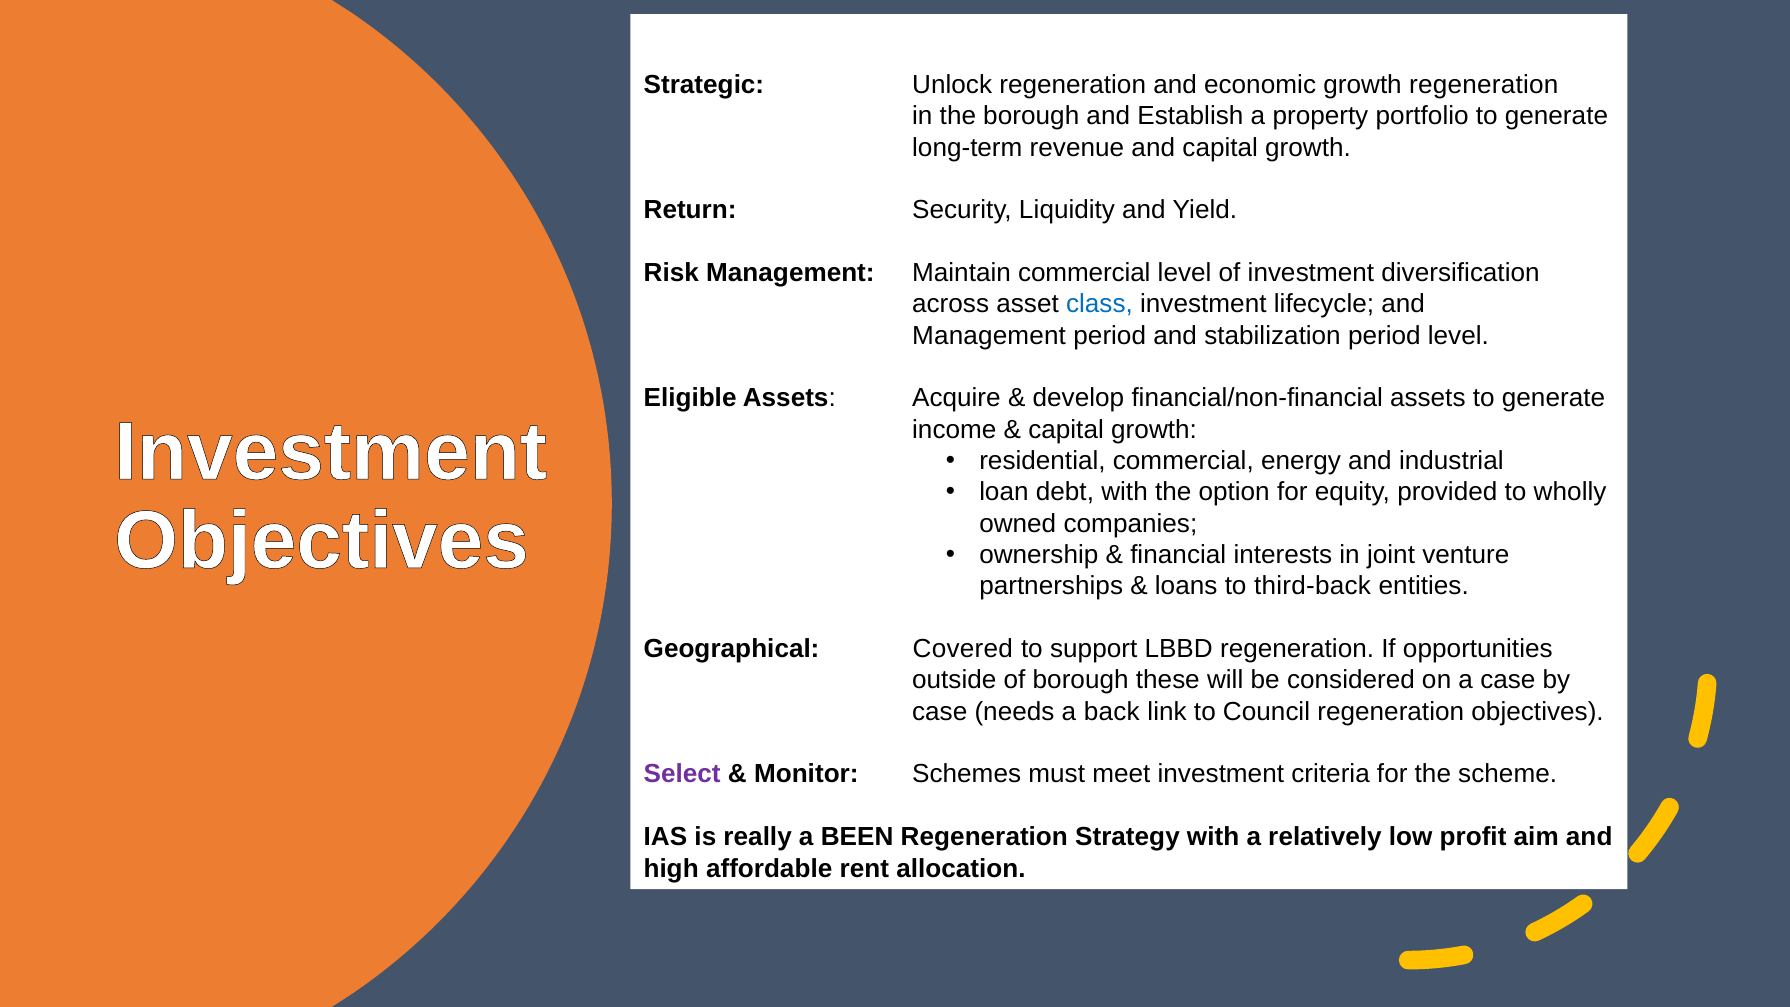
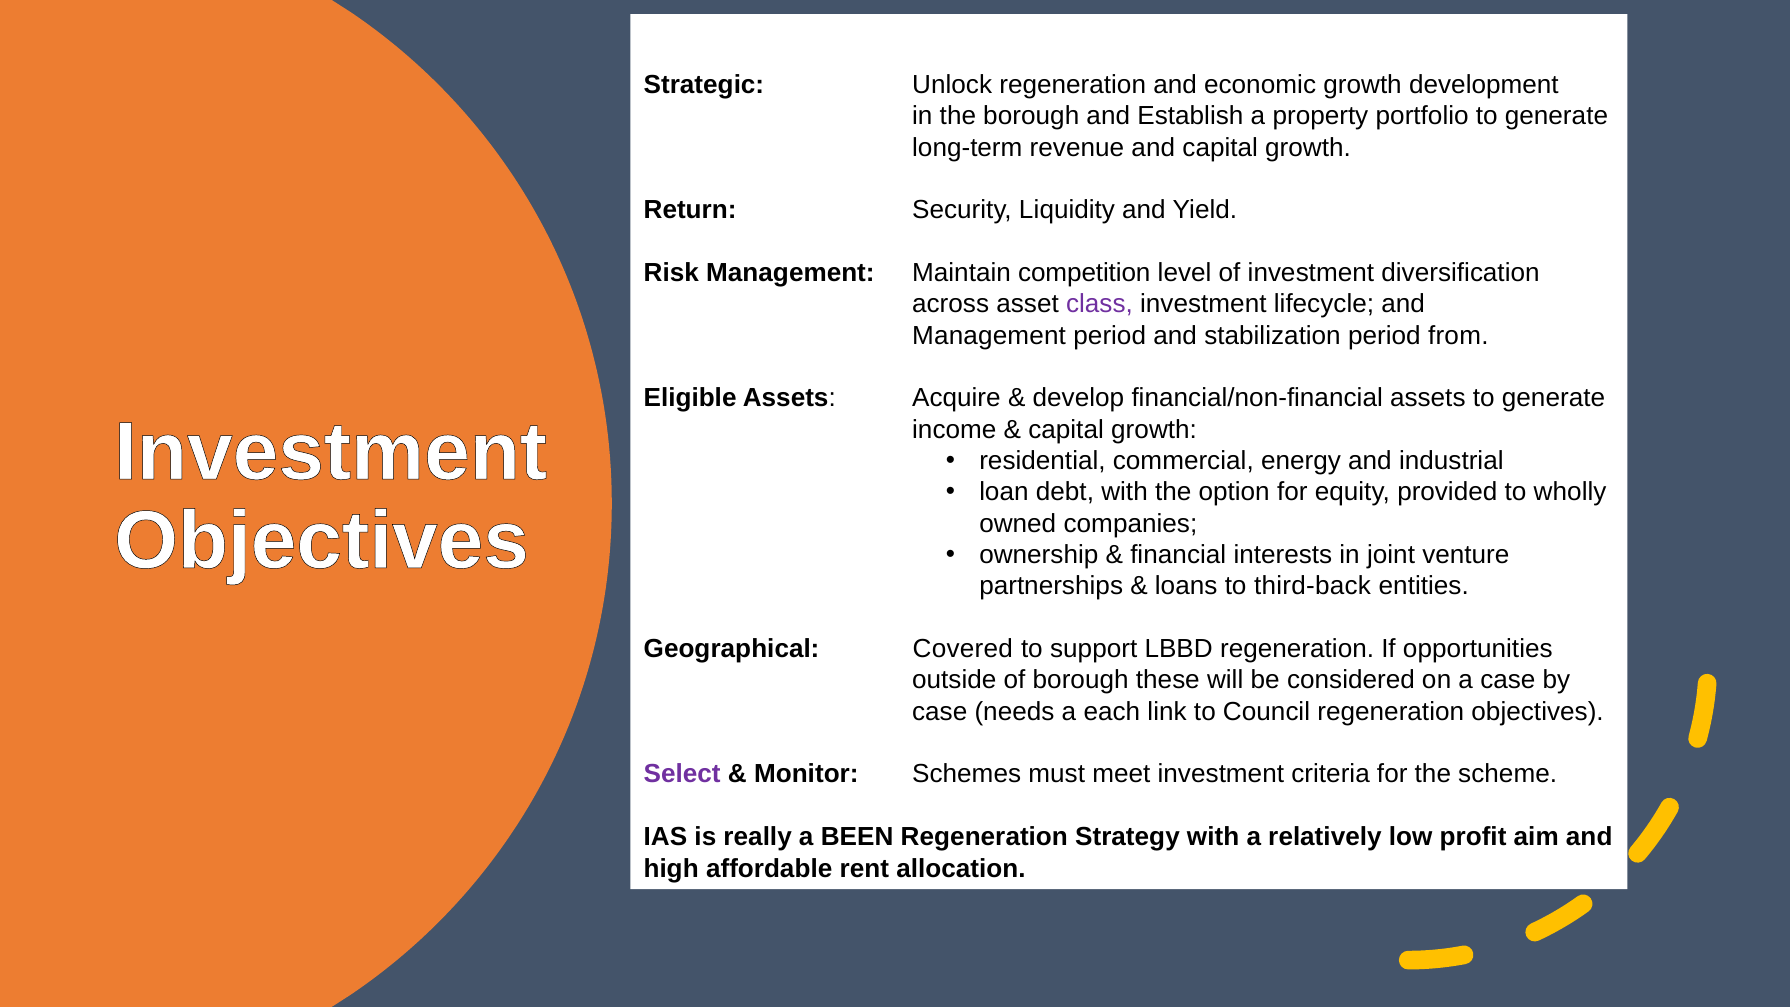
growth regeneration: regeneration -> development
Maintain commercial: commercial -> competition
class colour: blue -> purple
period level: level -> from
back: back -> each
